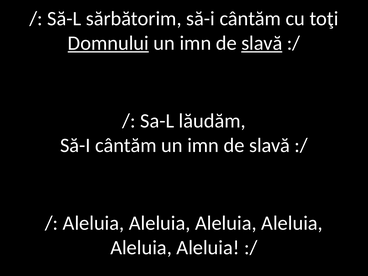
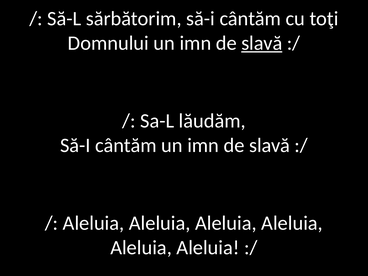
Domnului underline: present -> none
